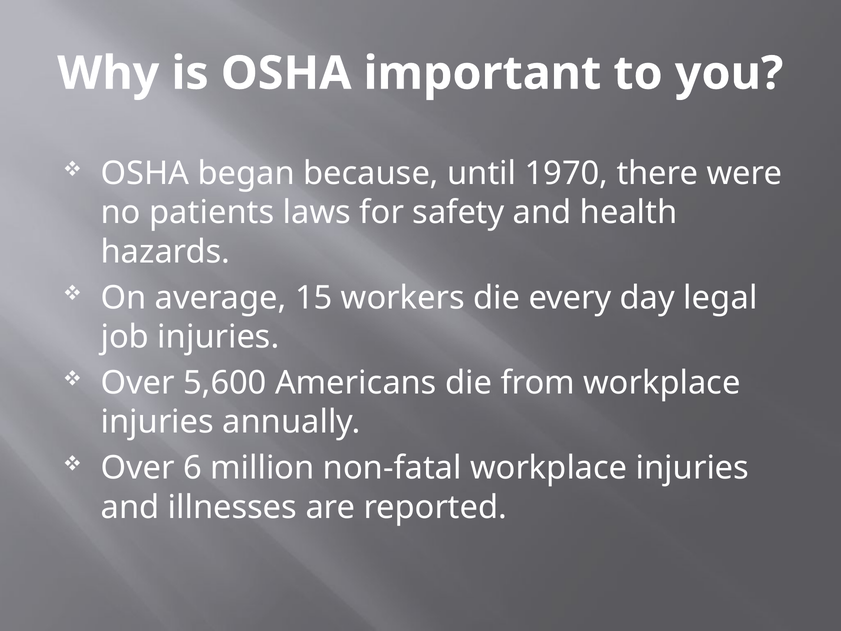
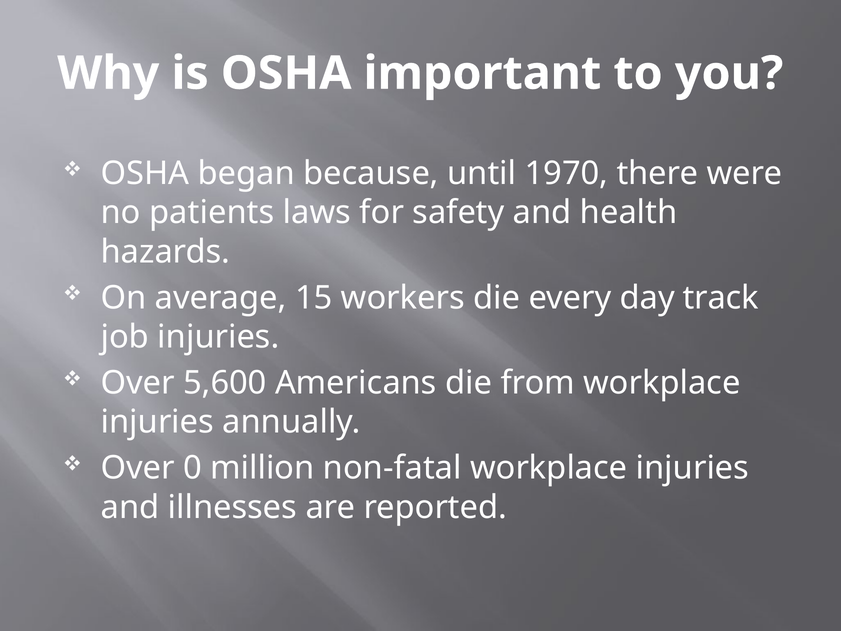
legal: legal -> track
6: 6 -> 0
